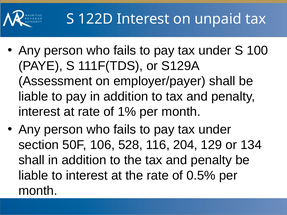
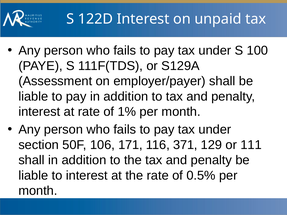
528: 528 -> 171
204: 204 -> 371
134: 134 -> 111
